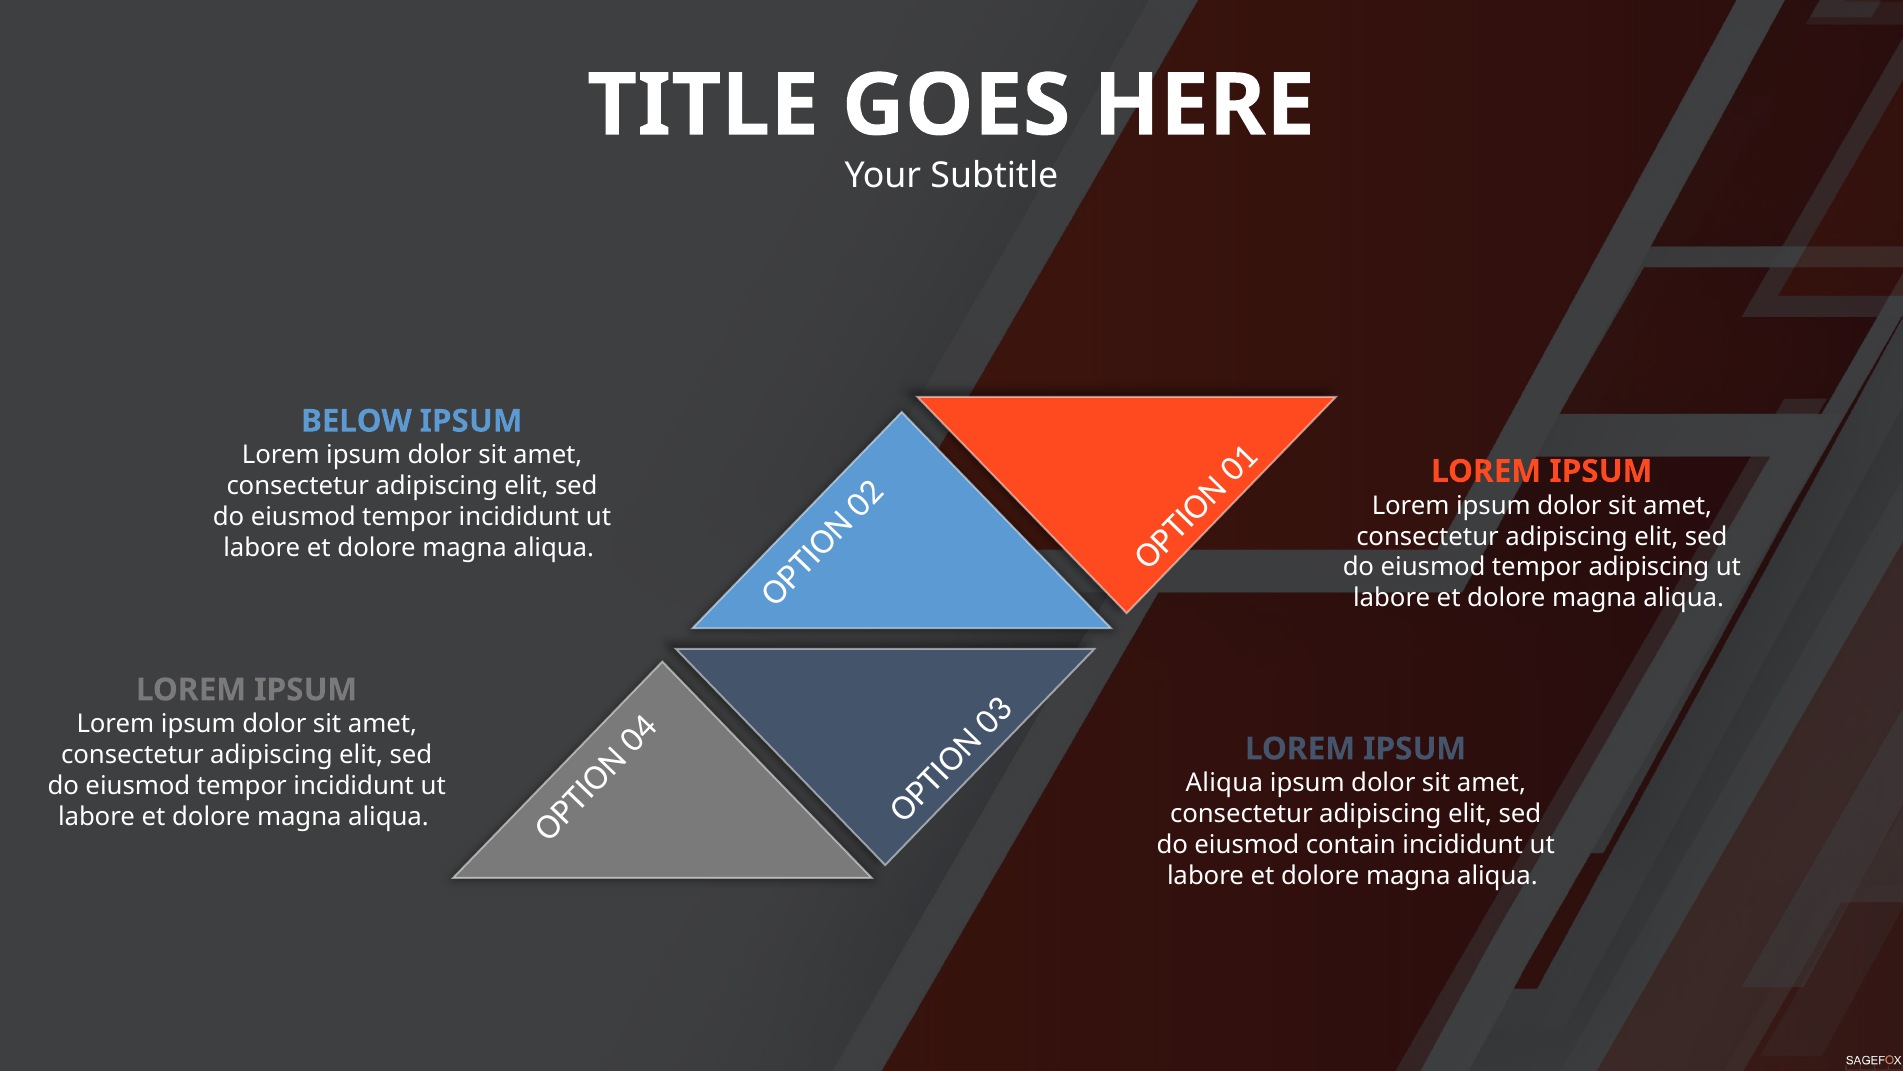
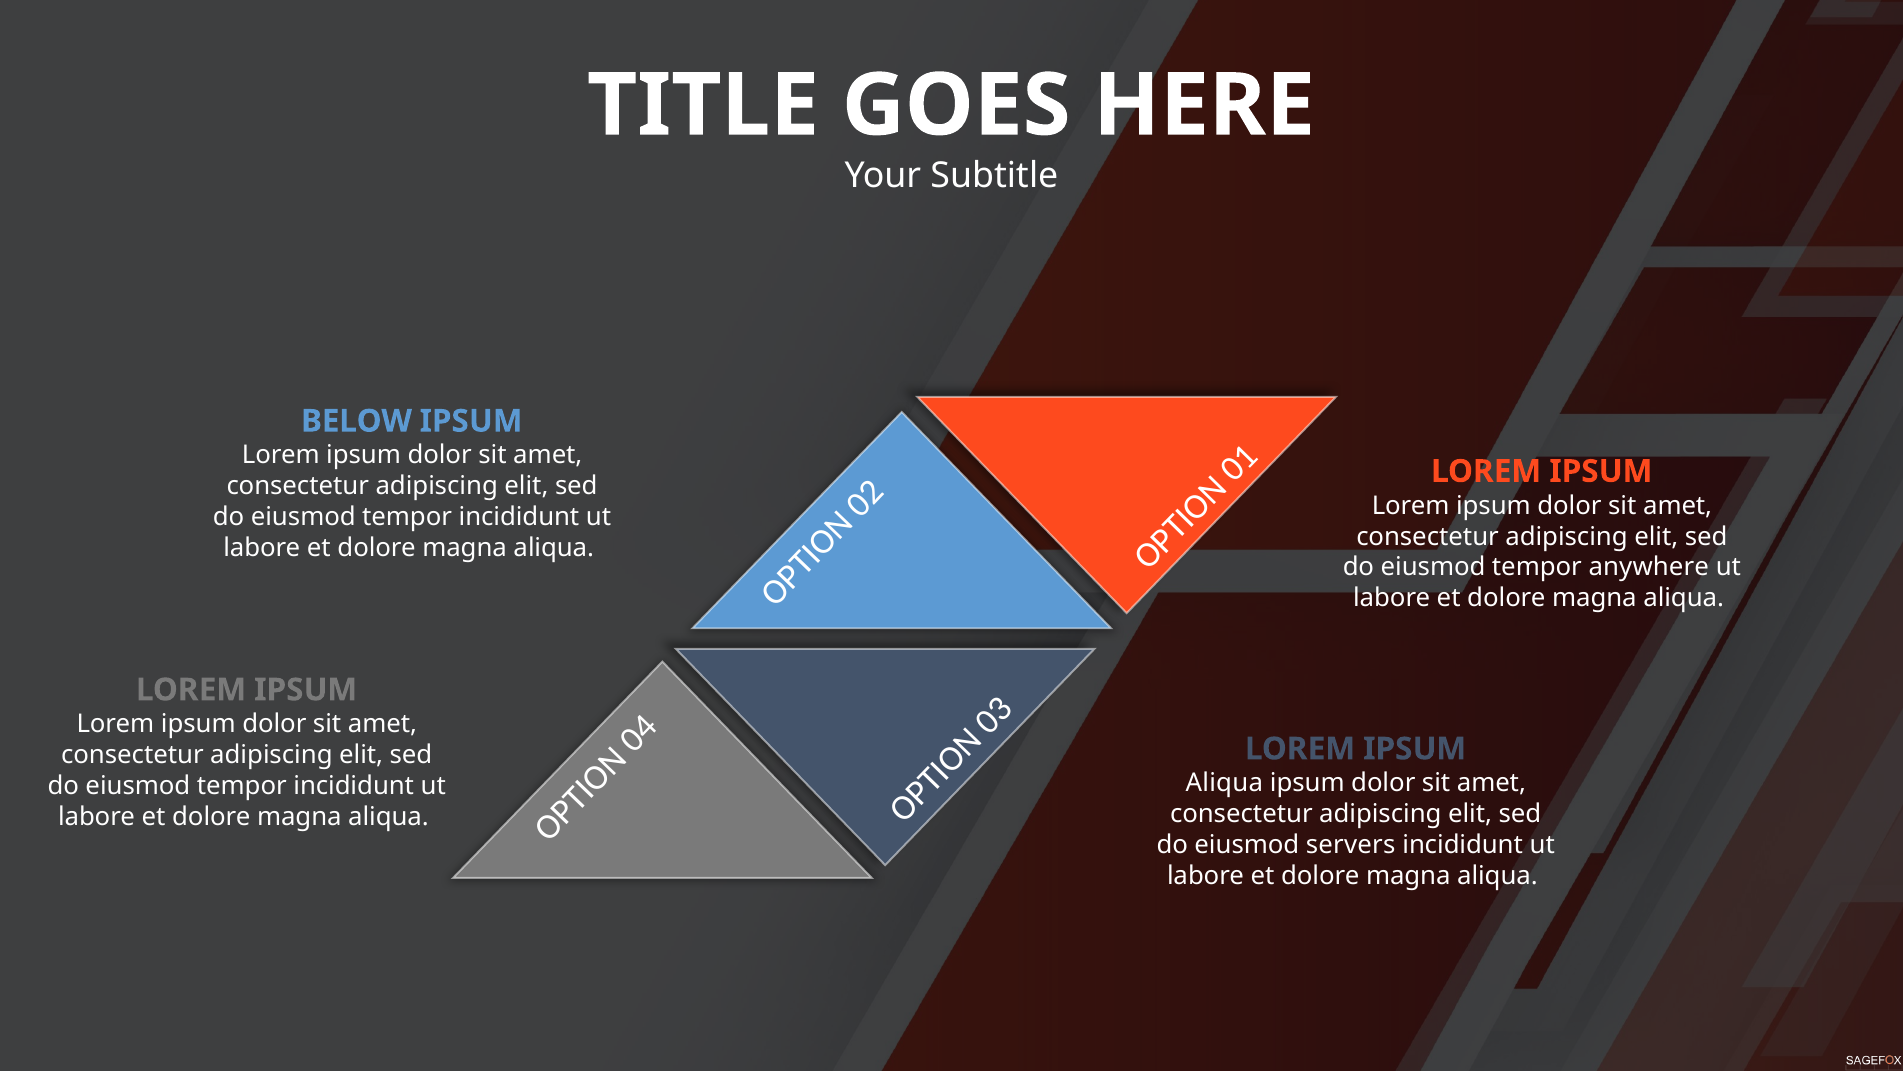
tempor adipiscing: adipiscing -> anywhere
contain: contain -> servers
